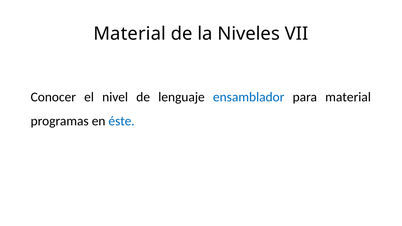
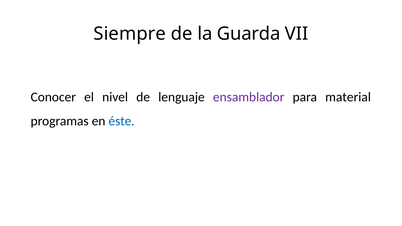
Material at (130, 34): Material -> Siempre
Niveles: Niveles -> Guarda
ensamblador colour: blue -> purple
